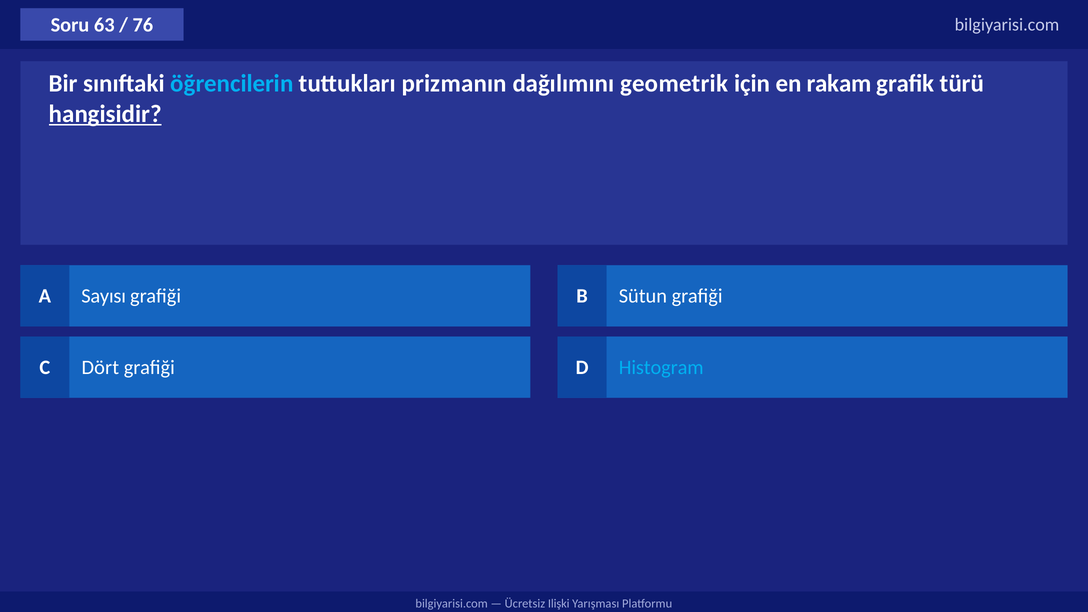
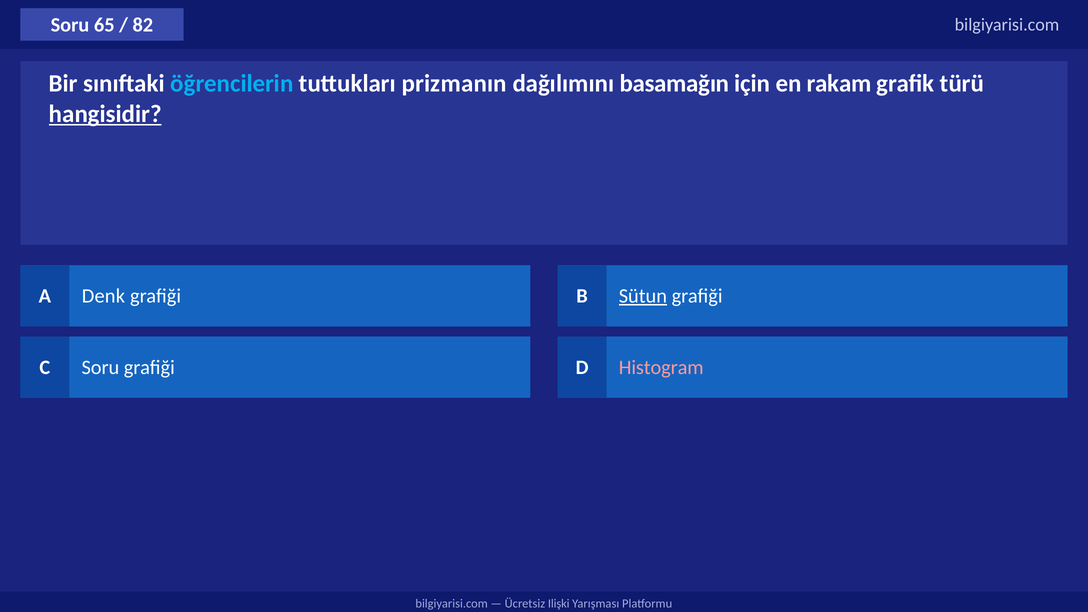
63: 63 -> 65
76: 76 -> 82
geometrik: geometrik -> basamağın
Sayısı: Sayısı -> Denk
Sütun underline: none -> present
C Dört: Dört -> Soru
Histogram colour: light blue -> pink
